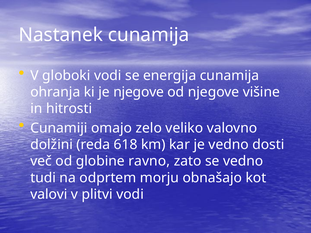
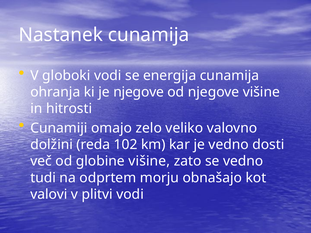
618: 618 -> 102
globine ravno: ravno -> višine
